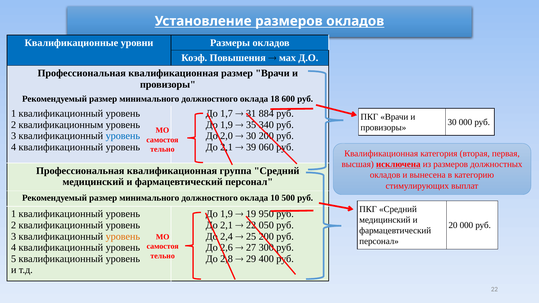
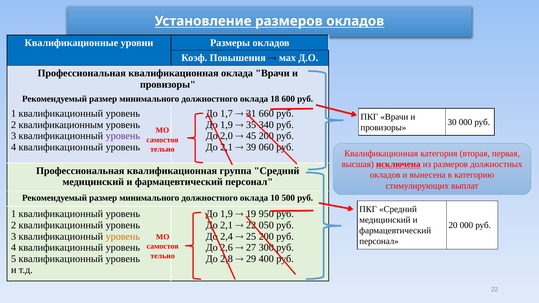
квалификационная размер: размер -> оклада
884: 884 -> 660
уровень at (123, 136) colour: blue -> purple
30 at (251, 136): 30 -> 45
